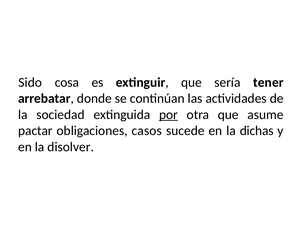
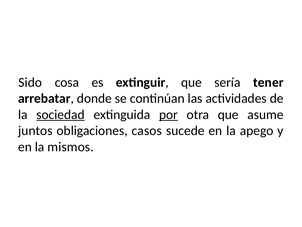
sociedad underline: none -> present
pactar: pactar -> juntos
dichas: dichas -> apego
disolver: disolver -> mismos
